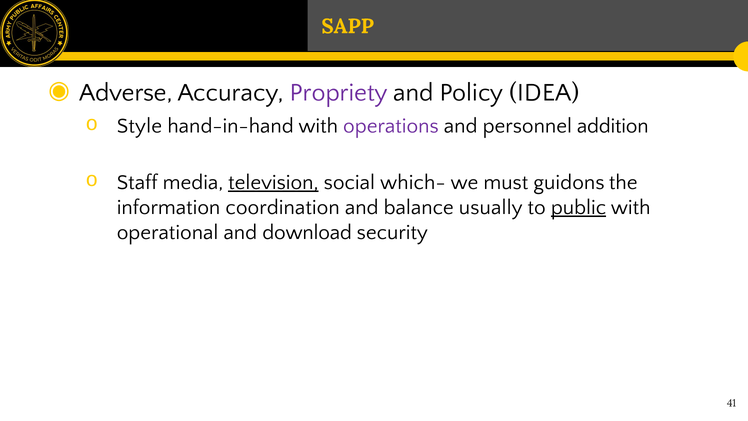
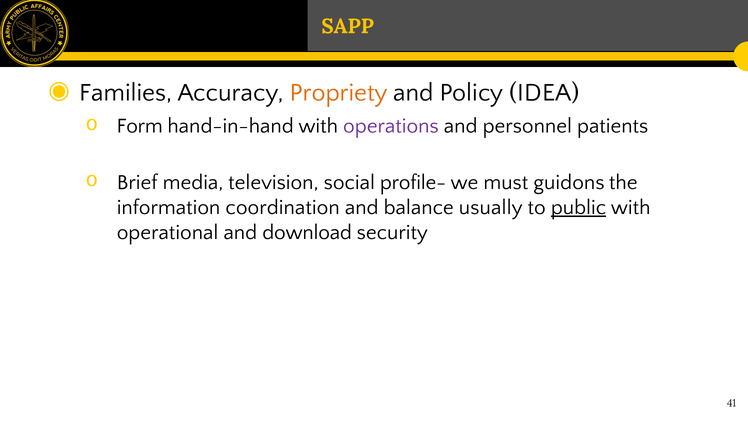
Adverse: Adverse -> Families
Propriety colour: purple -> orange
Style: Style -> Form
addition: addition -> patients
Staff: Staff -> Brief
television underline: present -> none
which-: which- -> profile-
